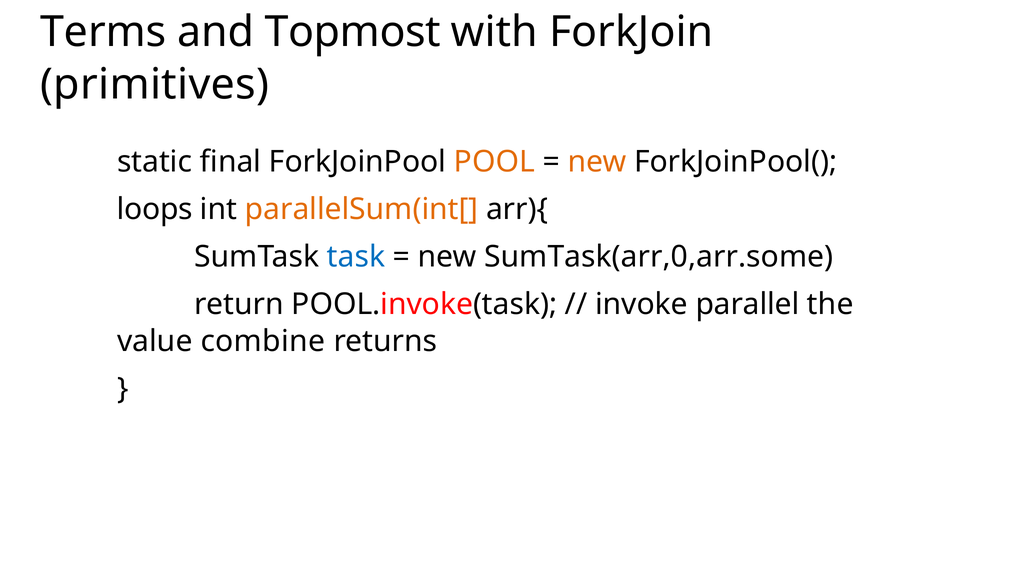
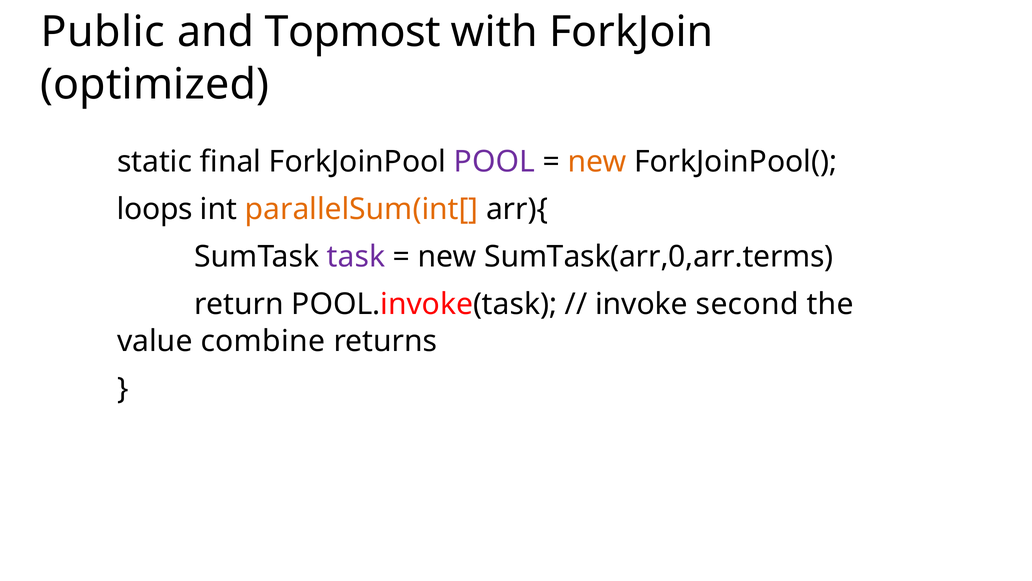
Terms: Terms -> Public
primitives: primitives -> optimized
POOL colour: orange -> purple
task colour: blue -> purple
SumTask(arr,0,arr.some: SumTask(arr,0,arr.some -> SumTask(arr,0,arr.terms
parallel: parallel -> second
